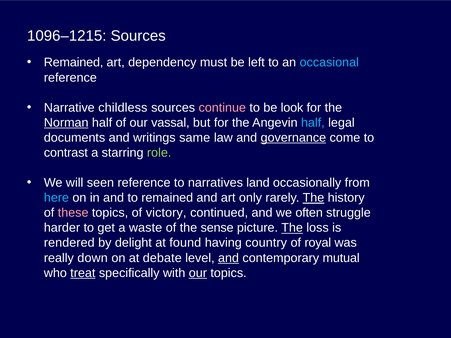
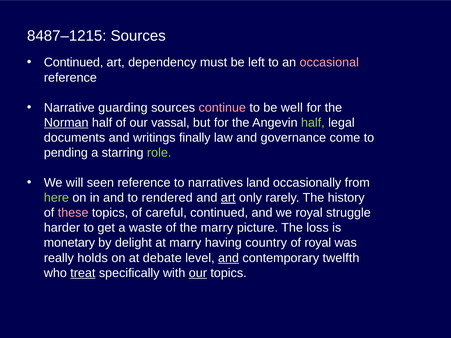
1096–1215: 1096–1215 -> 8487–1215
Remained at (74, 63): Remained -> Continued
occasional colour: light blue -> pink
childless: childless -> guarding
look: look -> well
half at (313, 123) colour: light blue -> light green
same: same -> finally
governance underline: present -> none
contrast: contrast -> pending
here colour: light blue -> light green
to remained: remained -> rendered
art at (228, 198) underline: none -> present
The at (313, 198) underline: present -> none
victory: victory -> careful
we often: often -> royal
the sense: sense -> marry
The at (292, 228) underline: present -> none
rendered: rendered -> monetary
at found: found -> marry
down: down -> holds
mutual: mutual -> twelfth
